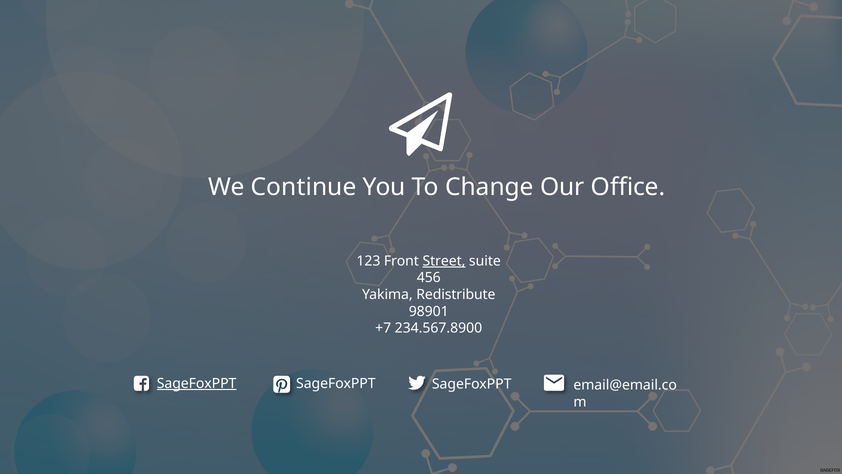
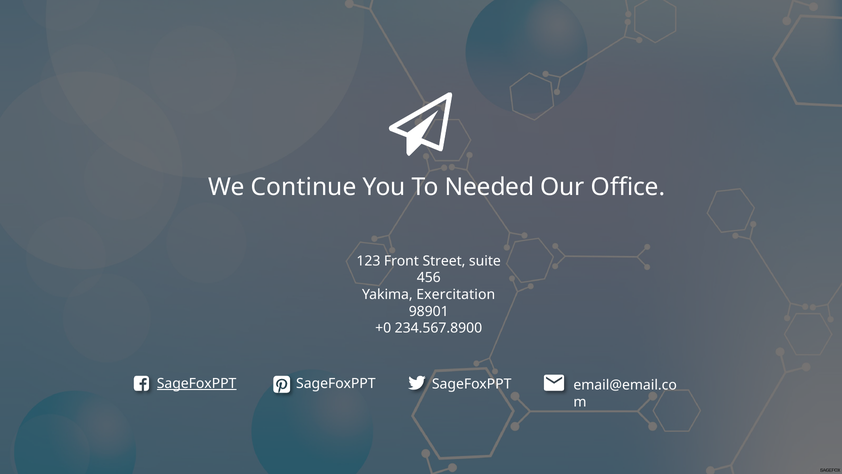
Change: Change -> Needed
Street underline: present -> none
Redistribute: Redistribute -> Exercitation
+7: +7 -> +0
